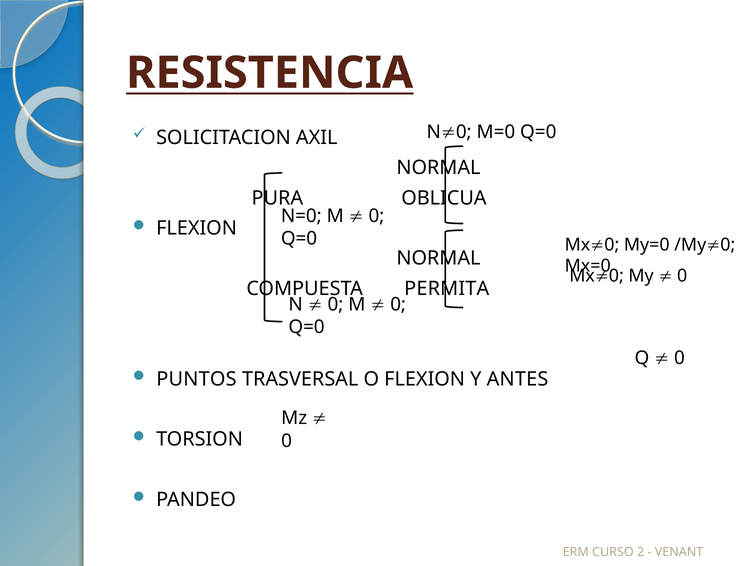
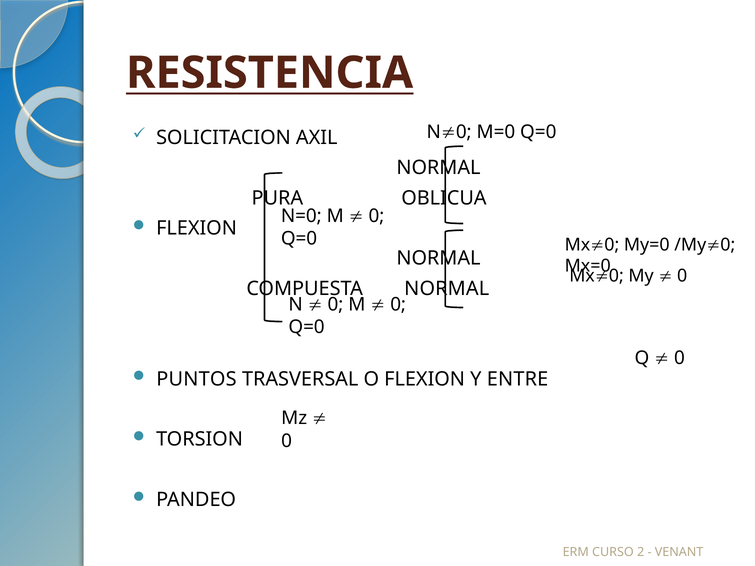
COMPUESTA PERMITA: PERMITA -> NORMAL
ANTES: ANTES -> ENTRE
